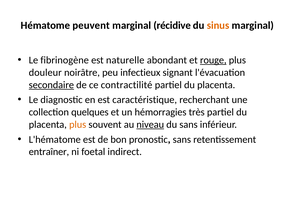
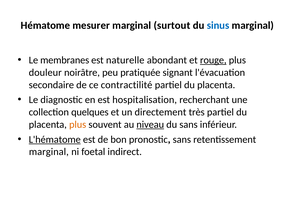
peuvent: peuvent -> mesurer
récidive: récidive -> surtout
sinus colour: orange -> blue
fibrinogène: fibrinogène -> membranes
infectieux: infectieux -> pratiquée
secondaire underline: present -> none
caractéristique: caractéristique -> hospitalisation
hémorragies: hémorragies -> directement
L'hématome underline: none -> present
entraîner at (49, 151): entraîner -> marginal
